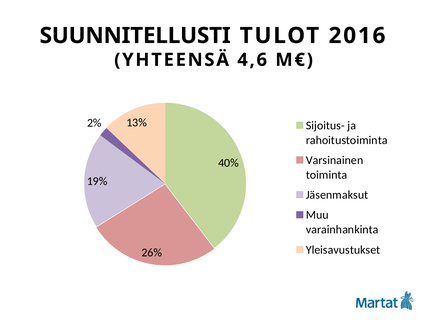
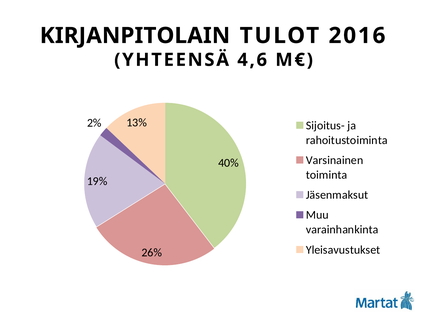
SUUNNITELLUSTI: SUUNNITELLUSTI -> KIRJANPITOLAIN
